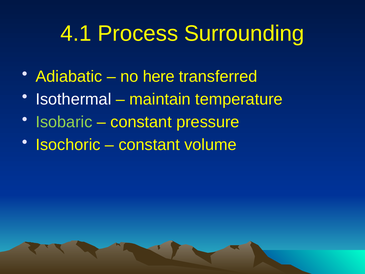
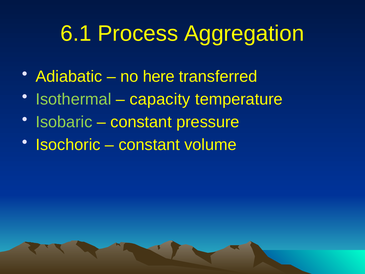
4.1: 4.1 -> 6.1
Surrounding: Surrounding -> Aggregation
Isothermal colour: white -> light green
maintain: maintain -> capacity
